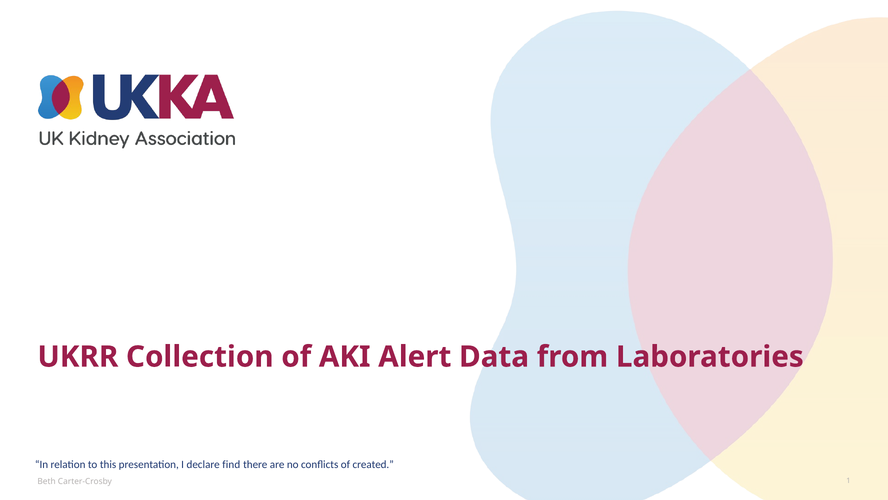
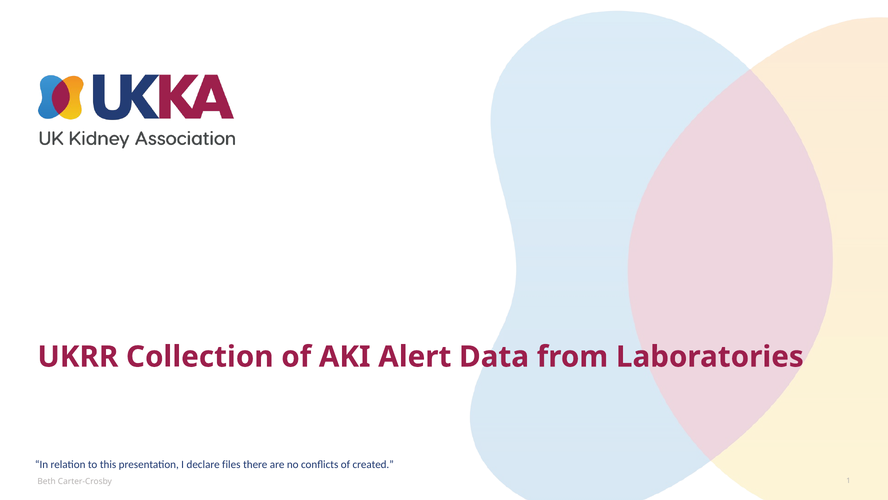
find: find -> files
